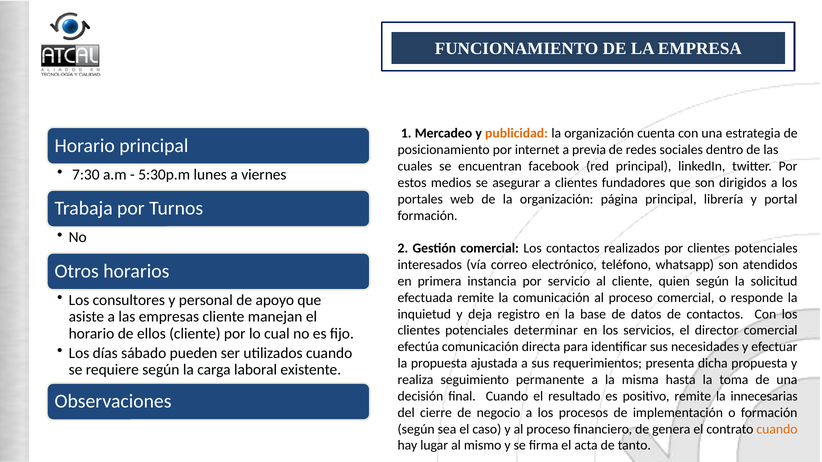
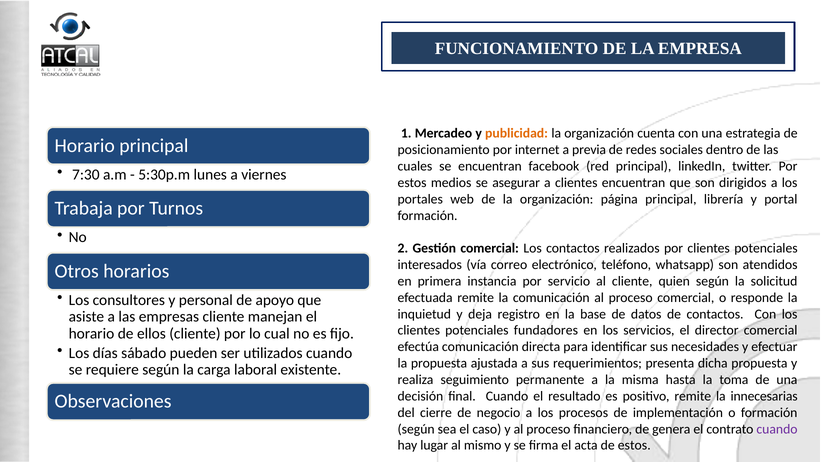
clientes fundadores: fundadores -> encuentran
determinar: determinar -> fundadores
cuando at (777, 429) colour: orange -> purple
de tanto: tanto -> estos
